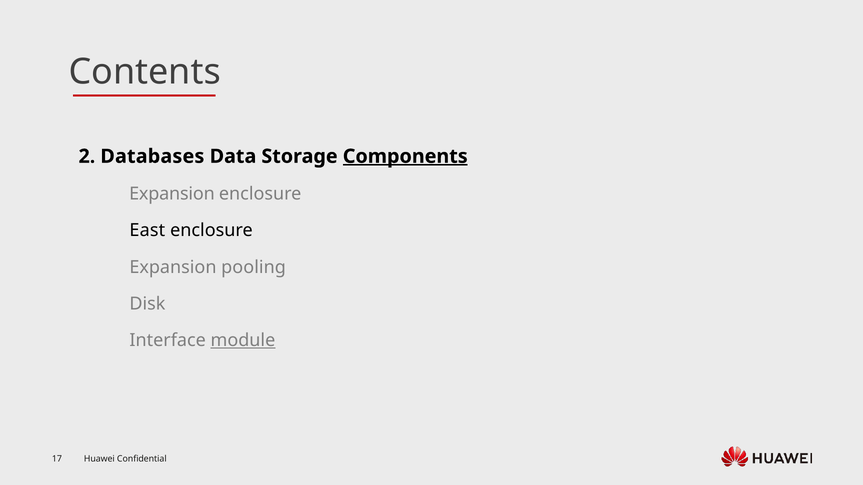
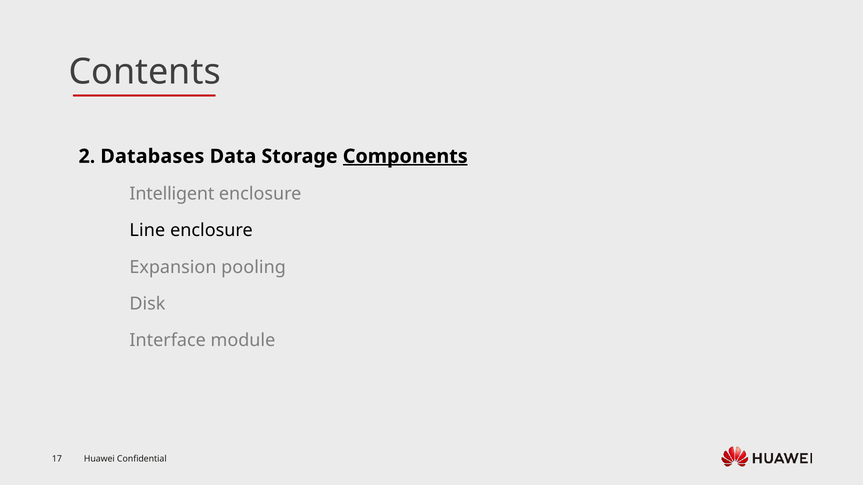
Expansion at (172, 194): Expansion -> Intelligent
East: East -> Line
module underline: present -> none
